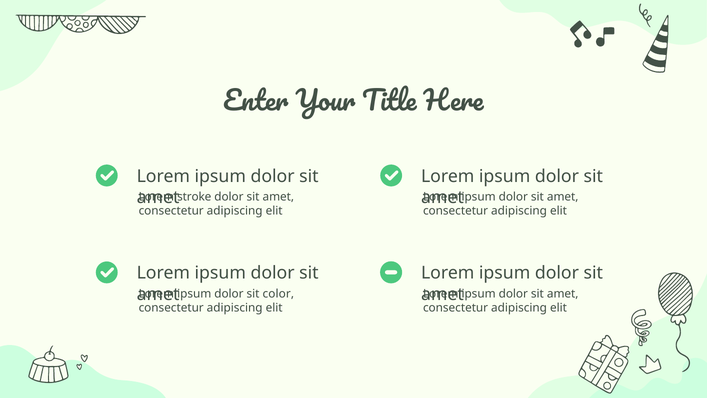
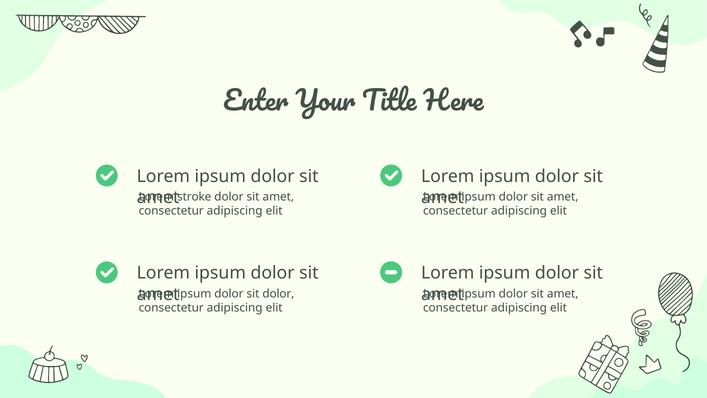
sit color: color -> dolor
